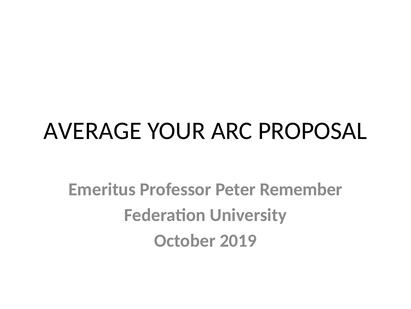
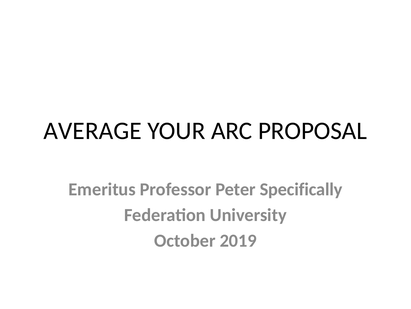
Remember: Remember -> Specifically
